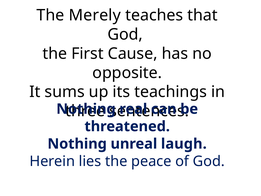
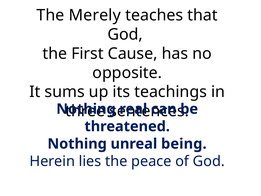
laugh: laugh -> being
